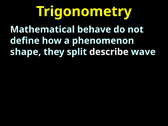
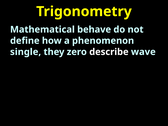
shape: shape -> single
split: split -> zero
